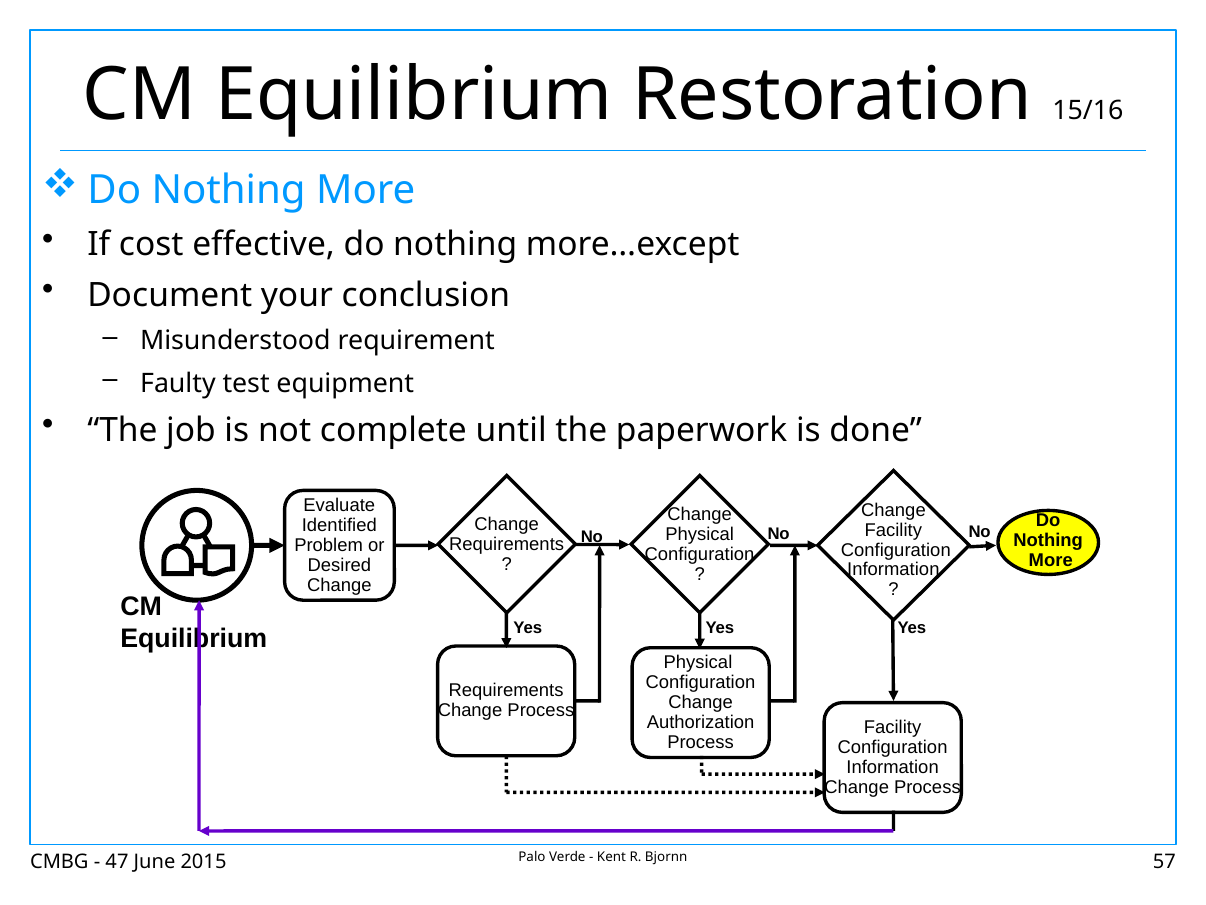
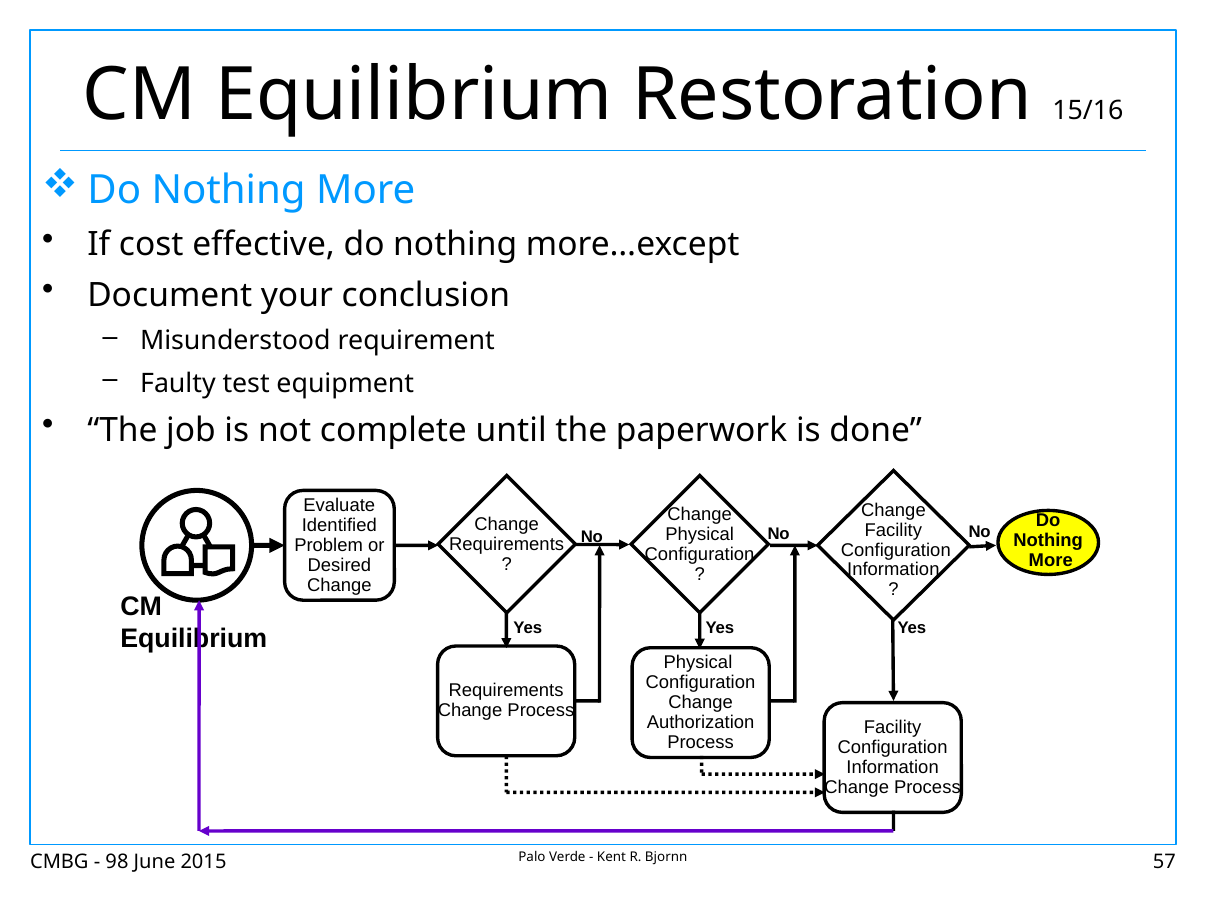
47: 47 -> 98
